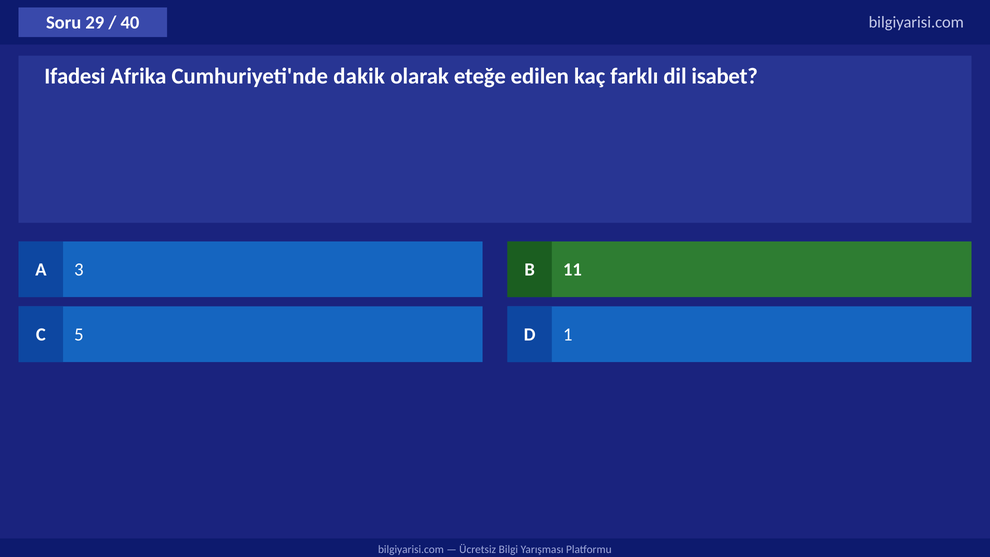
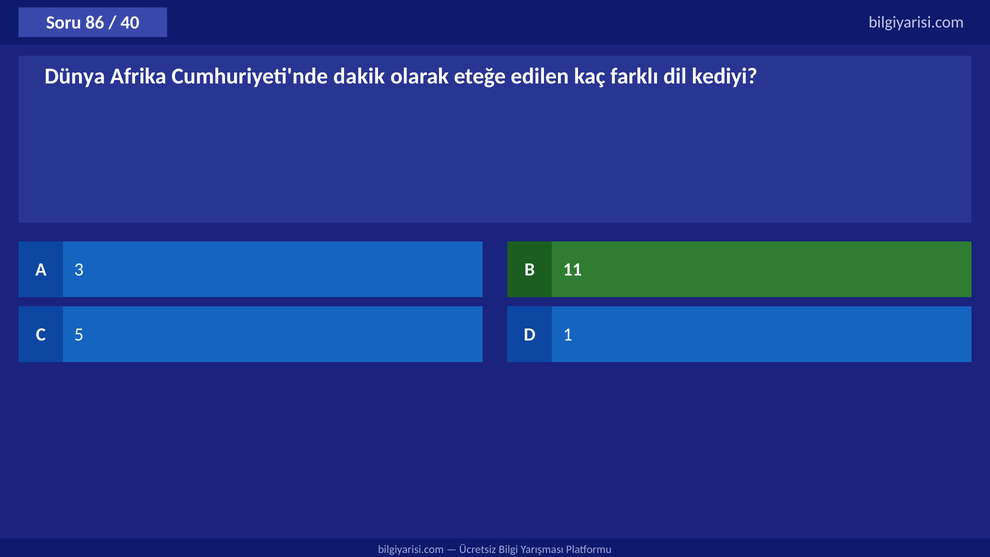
29: 29 -> 86
Ifadesi: Ifadesi -> Dünya
isabet: isabet -> kediyi
